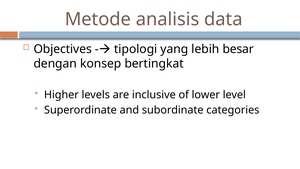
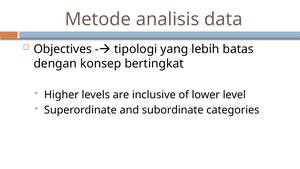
besar: besar -> batas
